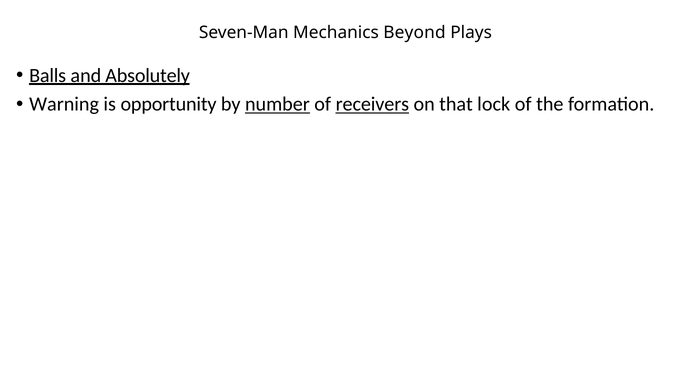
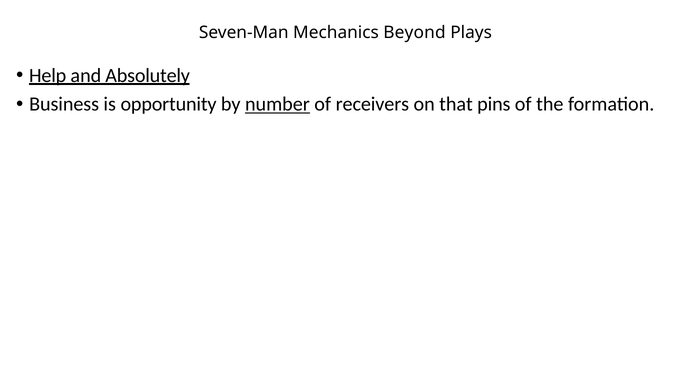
Balls: Balls -> Help
Warning: Warning -> Business
receivers underline: present -> none
lock: lock -> pins
